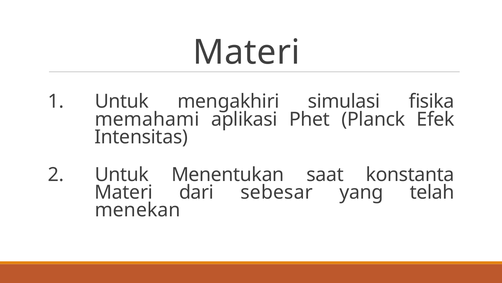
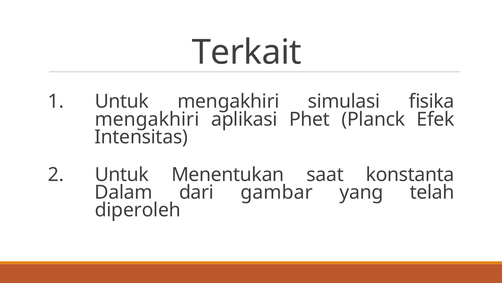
Materi at (246, 52): Materi -> Terkait
memahami at (147, 119): memahami -> mengakhiri
Materi at (124, 192): Materi -> Dalam
sebesar: sebesar -> gambar
menekan: menekan -> diperoleh
